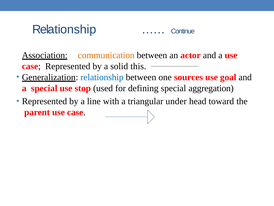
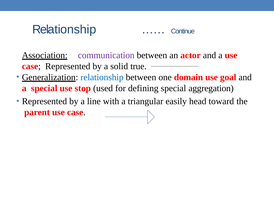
communication colour: orange -> purple
this: this -> true
sources: sources -> domain
under: under -> easily
